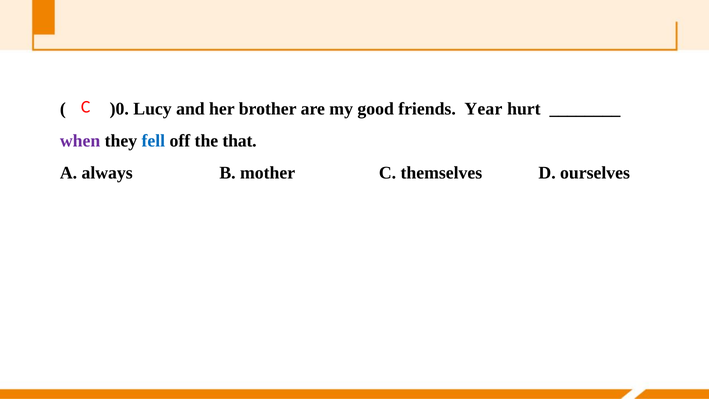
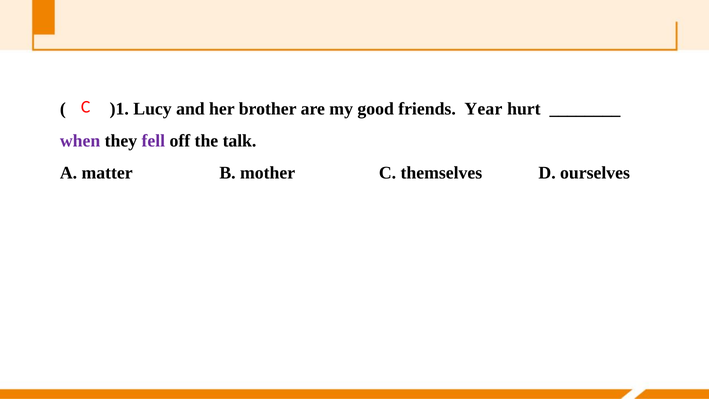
)0: )0 -> )1
fell colour: blue -> purple
that: that -> talk
always: always -> matter
